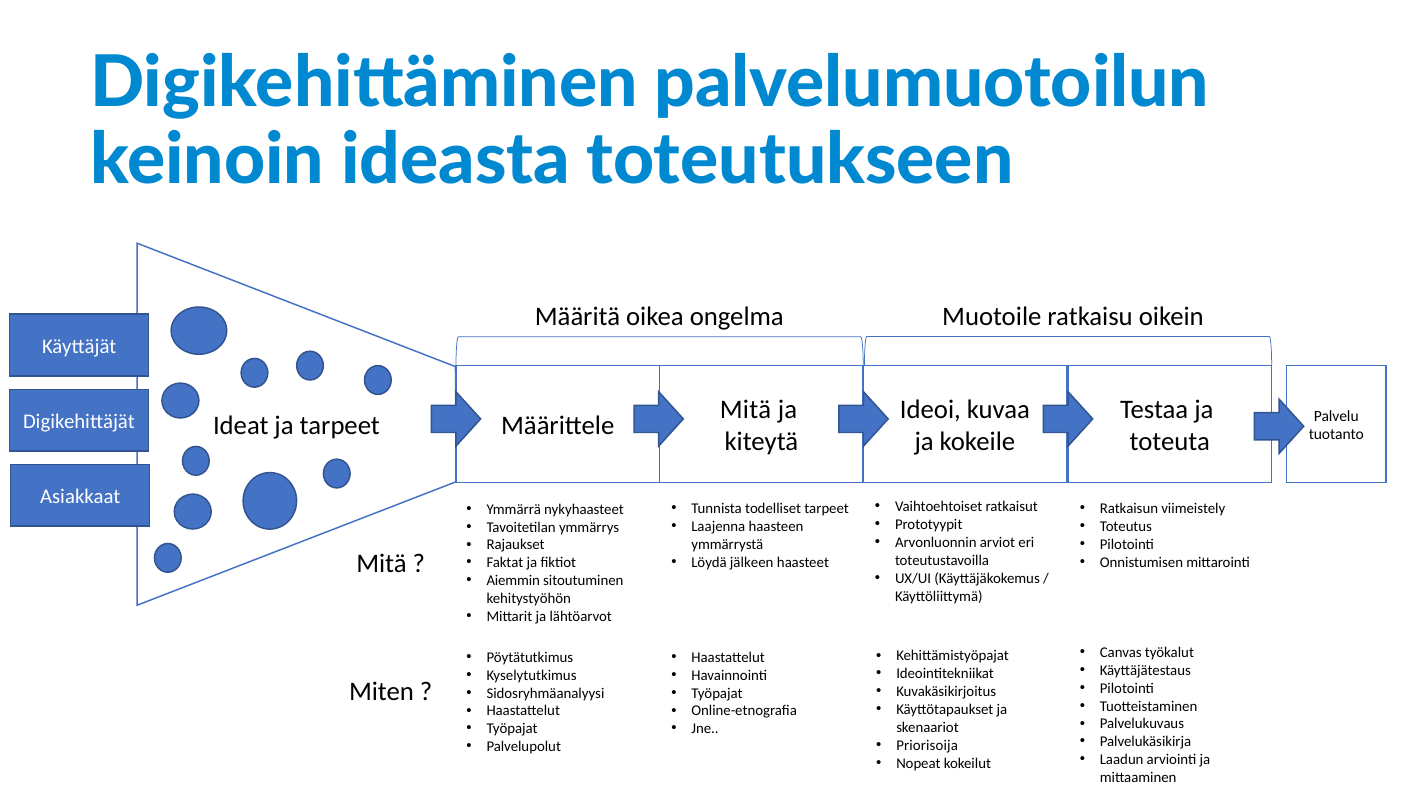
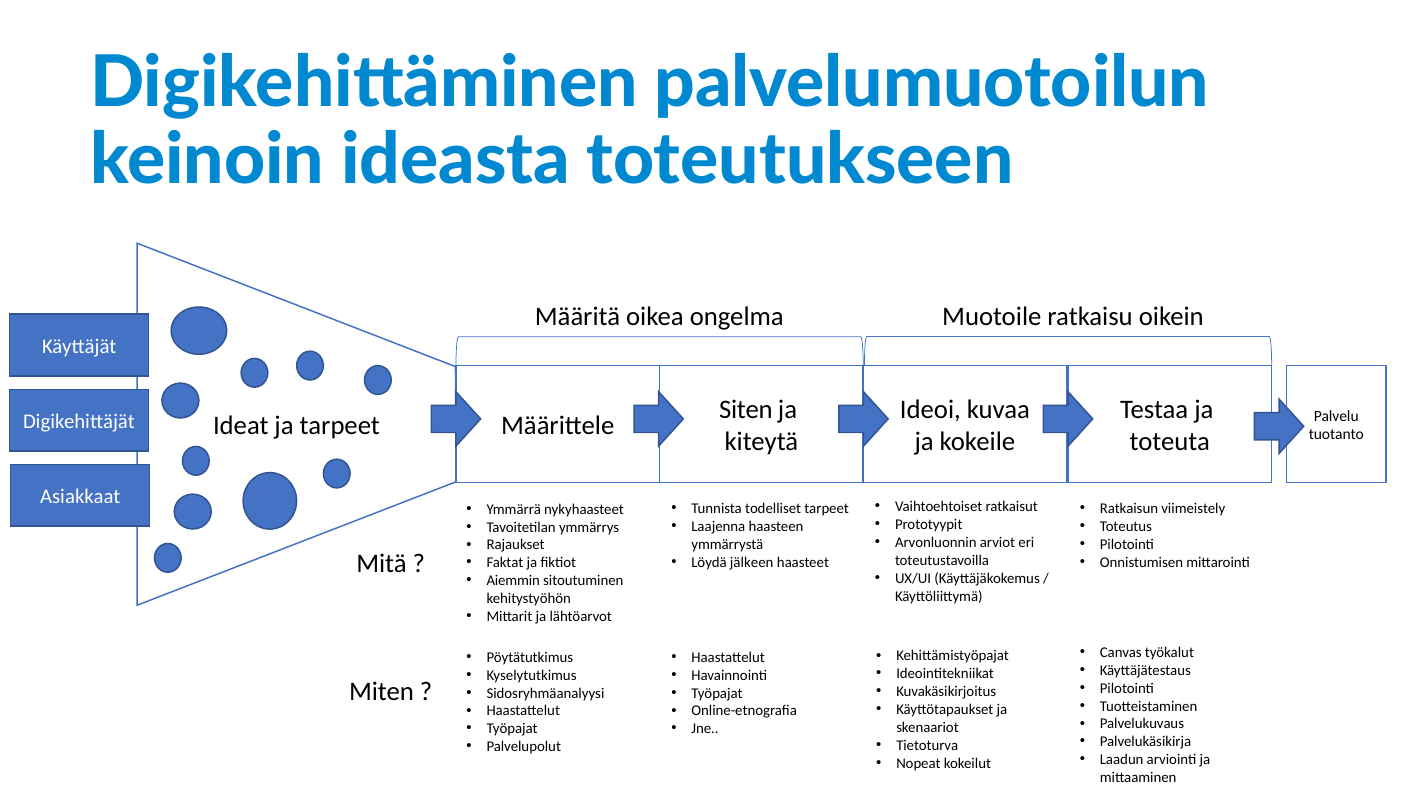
Mitä at (746, 410): Mitä -> Siten
Priorisoija: Priorisoija -> Tietoturva
